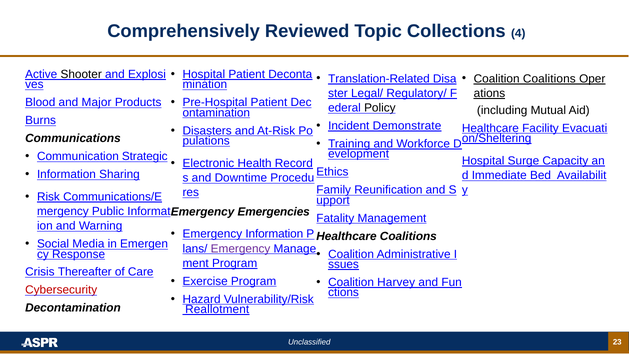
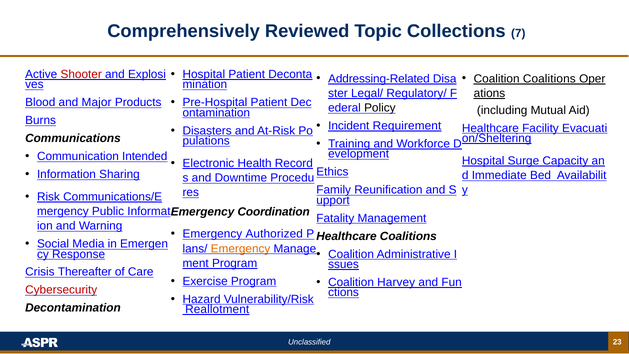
4: 4 -> 7
Shooter colour: black -> red
Translation-Related: Translation-Related -> Addressing-Related
Demonstrate: Demonstrate -> Requirement
Strategic: Strategic -> Intended
Emergencies: Emergencies -> Coordination
Emergency Information: Information -> Authorized
Emergency at (241, 249) colour: purple -> orange
